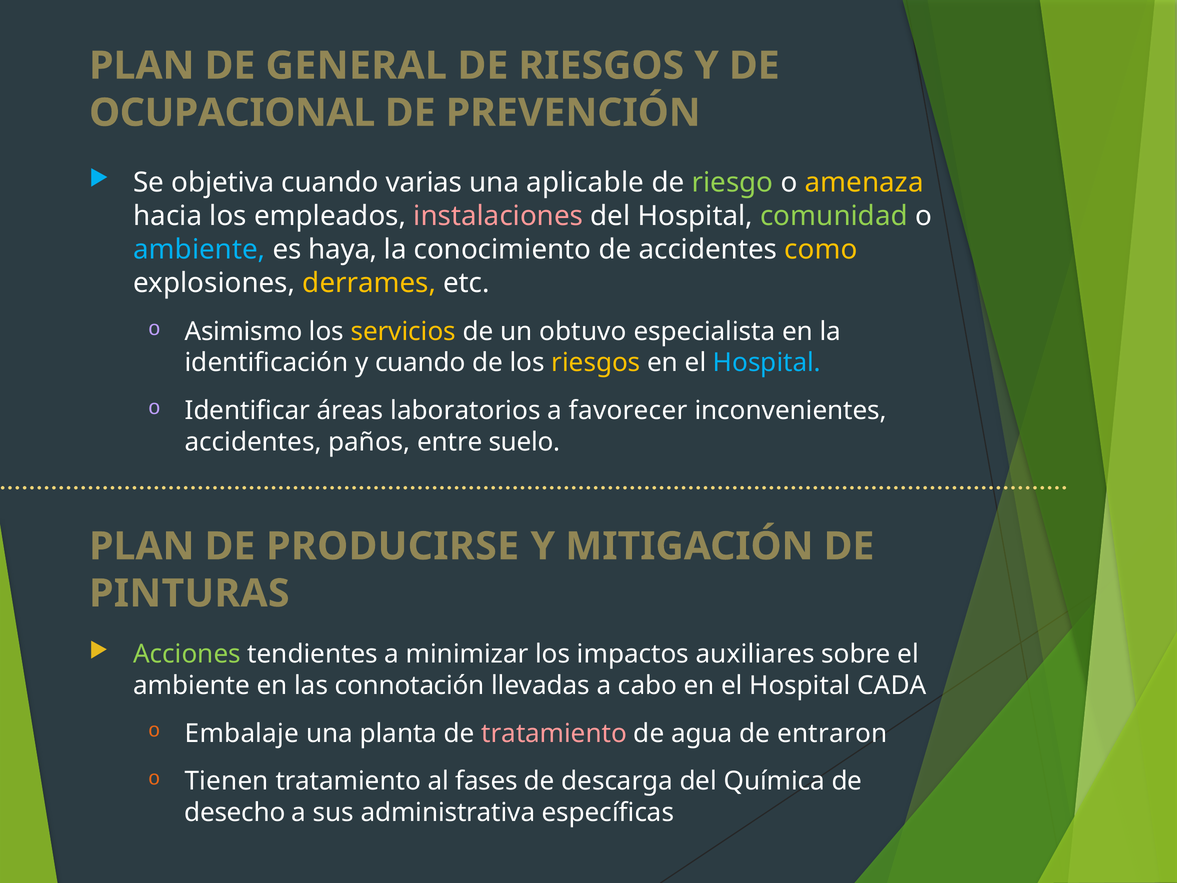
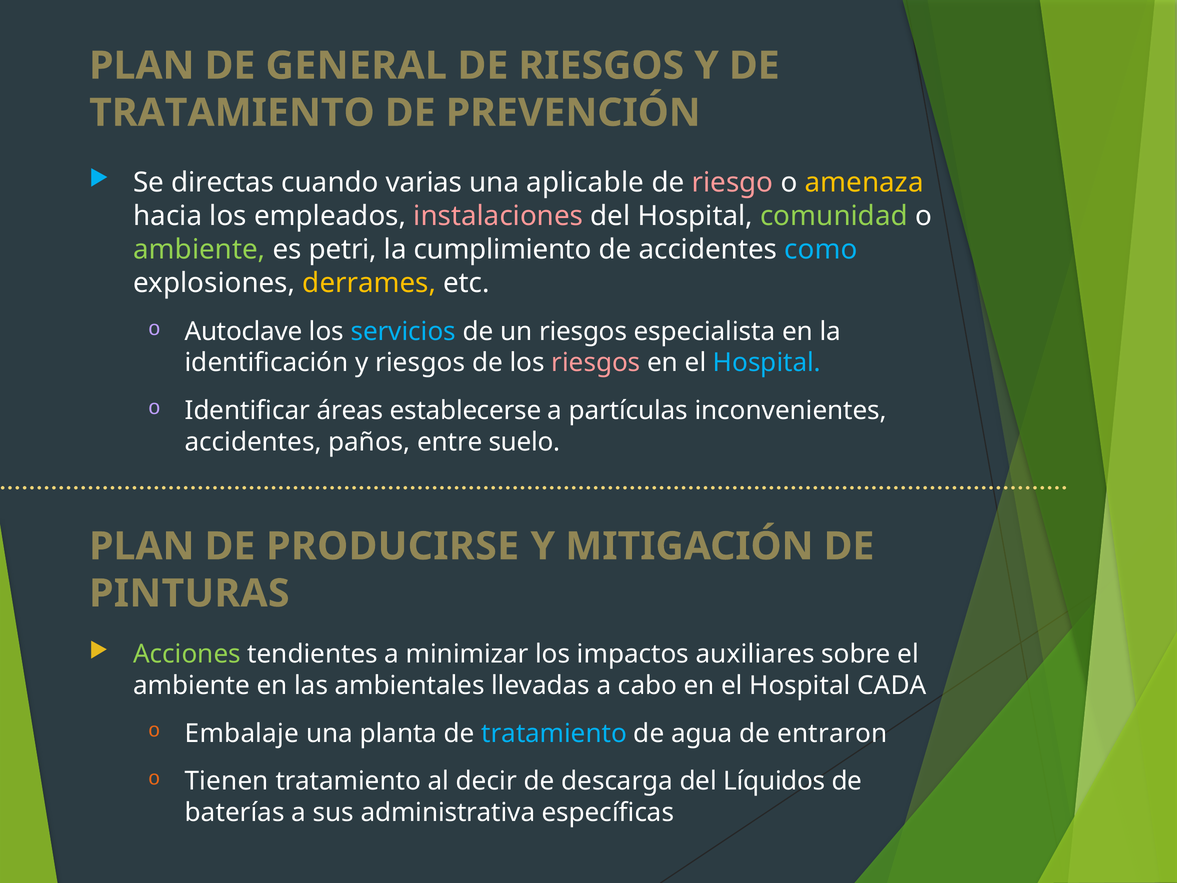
OCUPACIONAL at (232, 113): OCUPACIONAL -> TRATAMIENTO
objetiva: objetiva -> directas
riesgo colour: light green -> pink
ambiente at (199, 249) colour: light blue -> light green
haya: haya -> petri
conocimiento: conocimiento -> cumplimiento
como colour: yellow -> light blue
Asimismo: Asimismo -> Autoclave
servicios colour: yellow -> light blue
un obtuvo: obtuvo -> riesgos
y cuando: cuando -> riesgos
riesgos at (596, 363) colour: yellow -> pink
laboratorios: laboratorios -> establecerse
favorecer: favorecer -> partículas
connotación: connotación -> ambientales
tratamiento at (554, 733) colour: pink -> light blue
fases: fases -> decir
Química: Química -> Líquidos
desecho: desecho -> baterías
